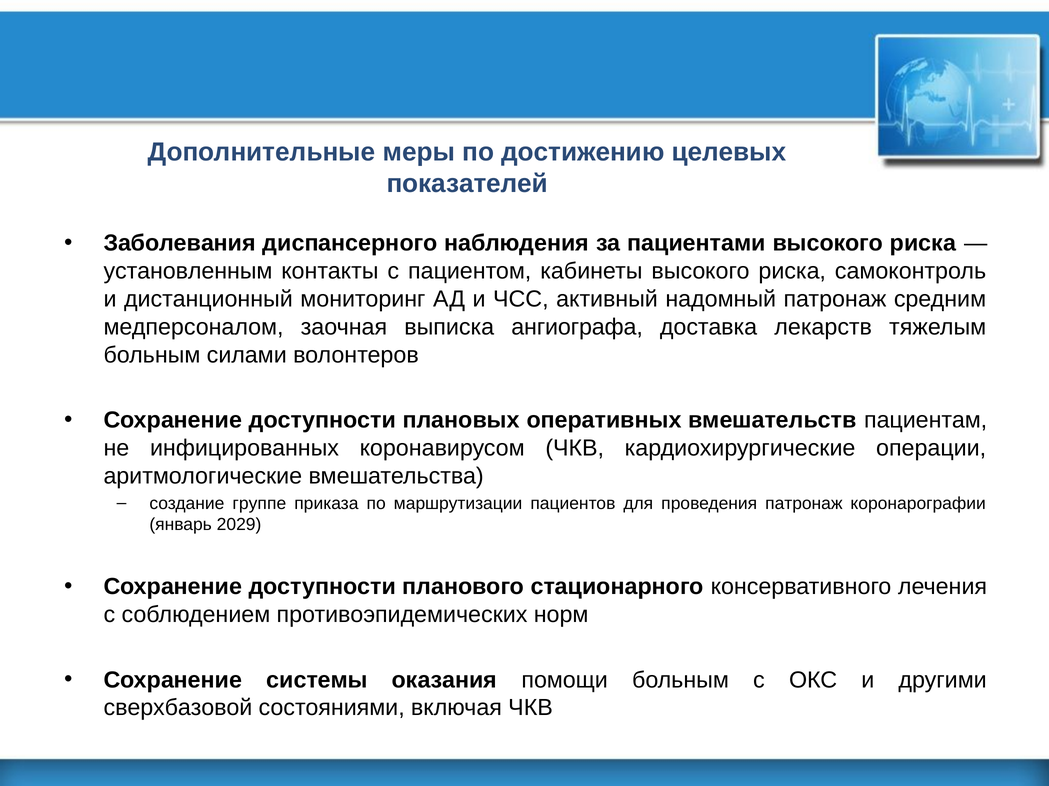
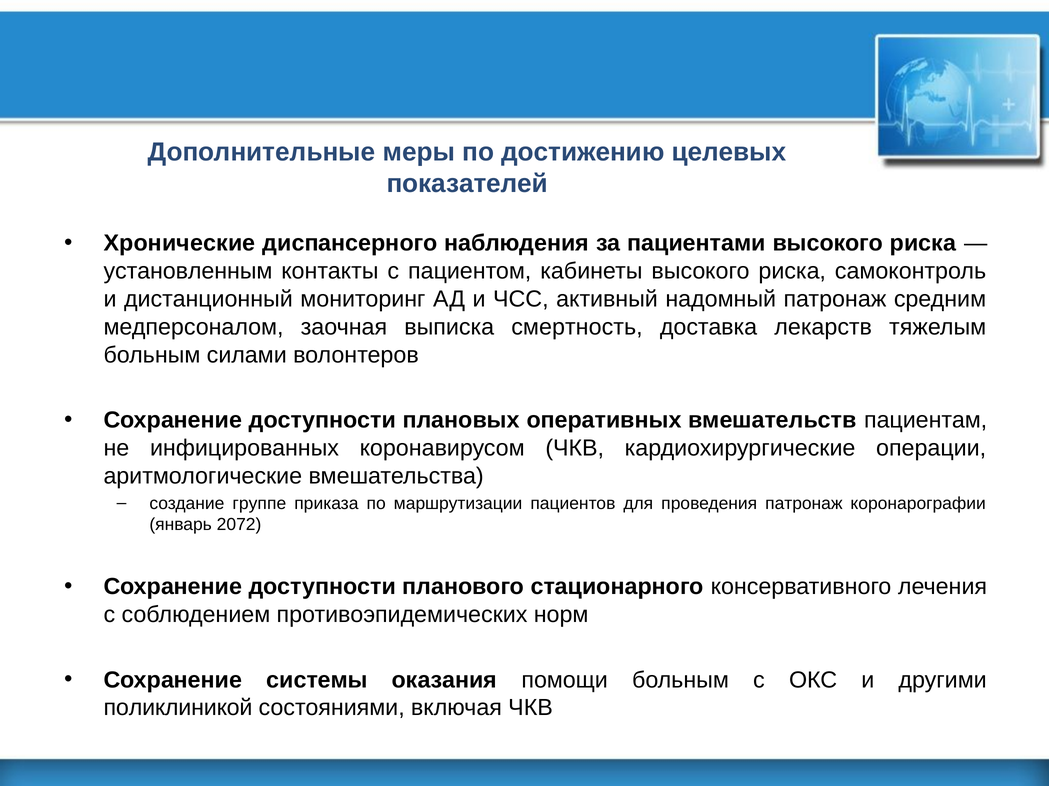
Заболевания: Заболевания -> Хронические
ангиографа: ангиографа -> смертность
2029: 2029 -> 2072
сверхбазовой: сверхбазовой -> поликлиникой
